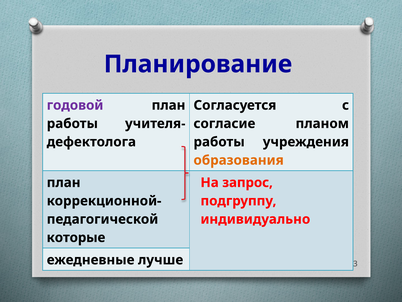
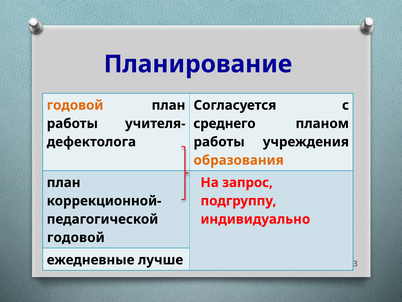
годовой at (75, 105) colour: purple -> orange
согласие: согласие -> среднего
которые at (76, 237): которые -> годовой
